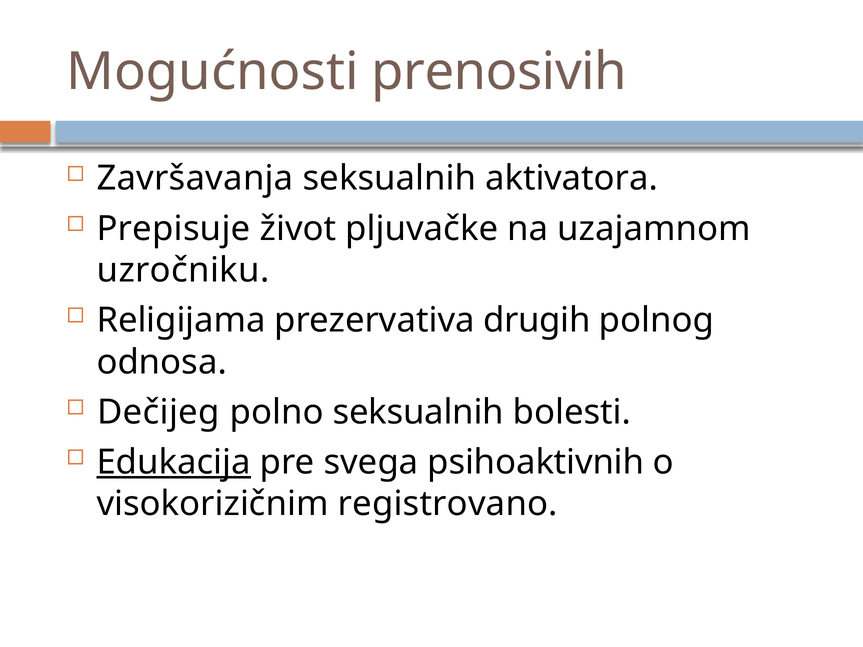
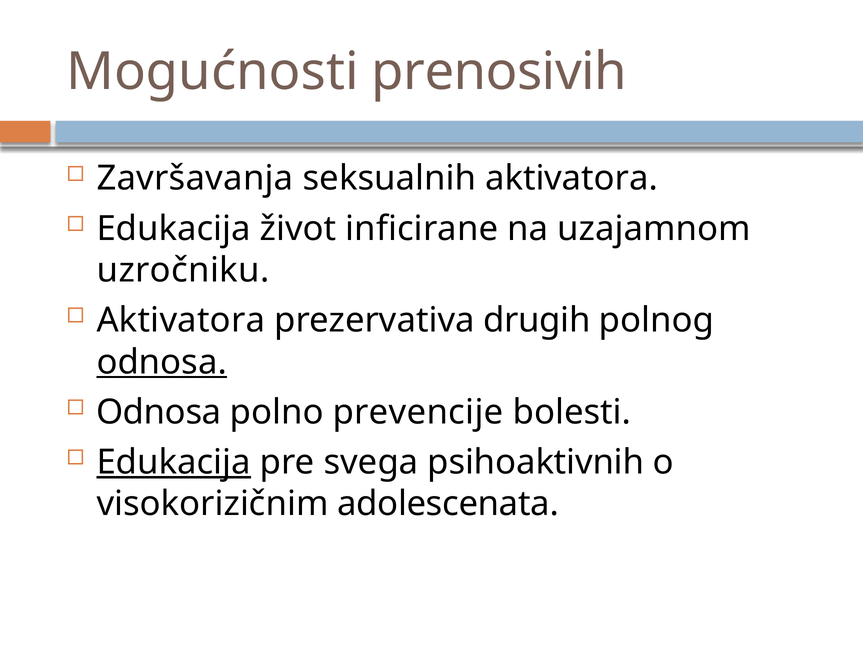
Prepisuje at (174, 229): Prepisuje -> Edukacija
pljuvačke: pljuvačke -> inficirane
Religijama at (181, 321): Religijama -> Aktivatora
odnosa at (162, 362) underline: none -> present
Dečijeg at (158, 412): Dečijeg -> Odnosa
polno seksualnih: seksualnih -> prevencije
registrovano: registrovano -> adolescenata
